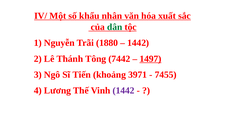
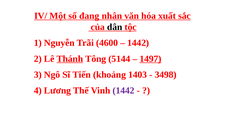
khẩu: khẩu -> đang
dân colour: green -> black
1880: 1880 -> 4600
Thánh underline: none -> present
7442: 7442 -> 5144
3971: 3971 -> 1403
7455: 7455 -> 3498
